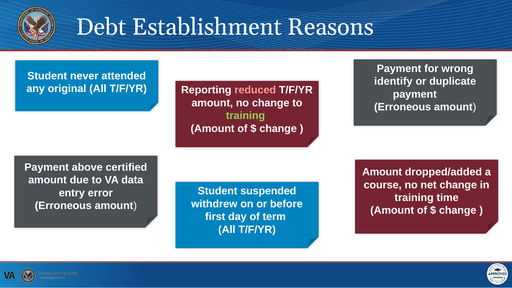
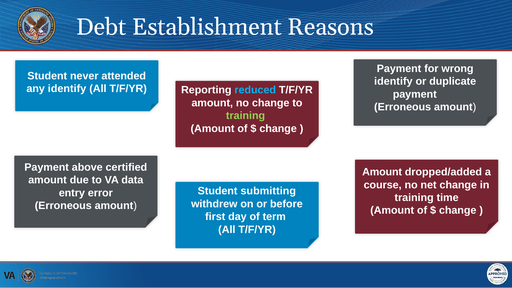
any original: original -> identify
reduced colour: pink -> light blue
suspended: suspended -> submitting
